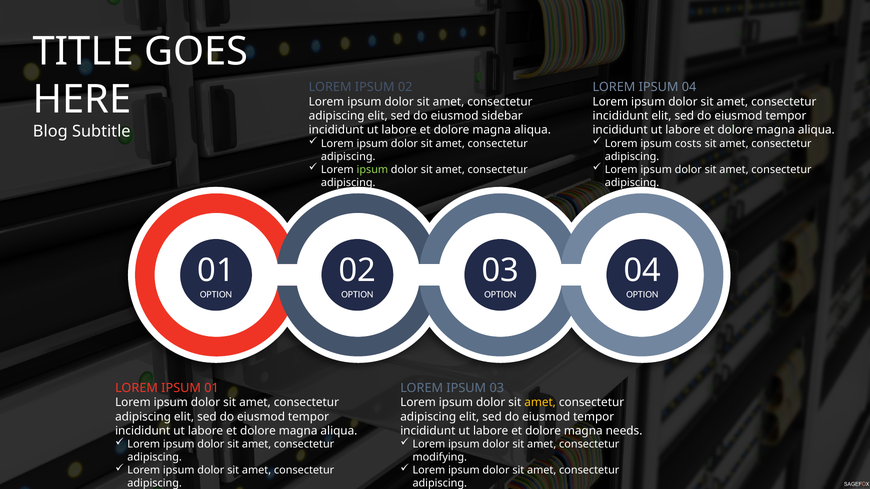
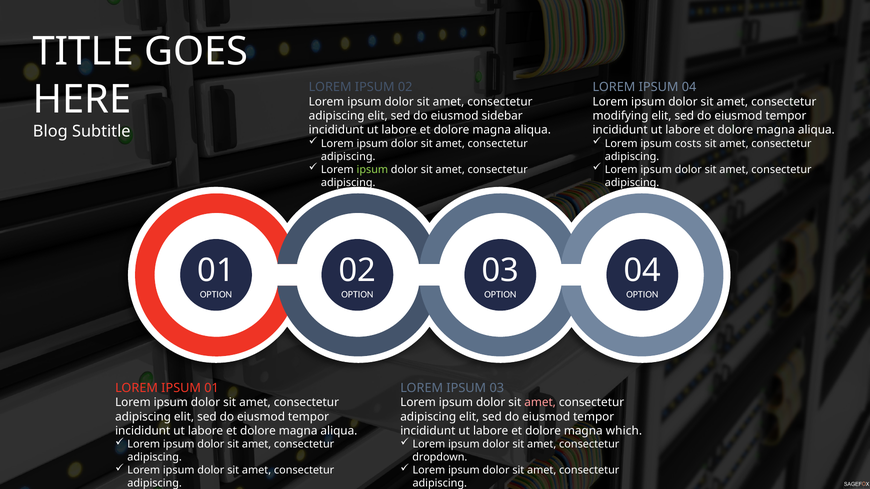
incididunt at (620, 116): incididunt -> modifying
amet at (540, 403) colour: yellow -> pink
needs: needs -> which
modifying: modifying -> dropdown
